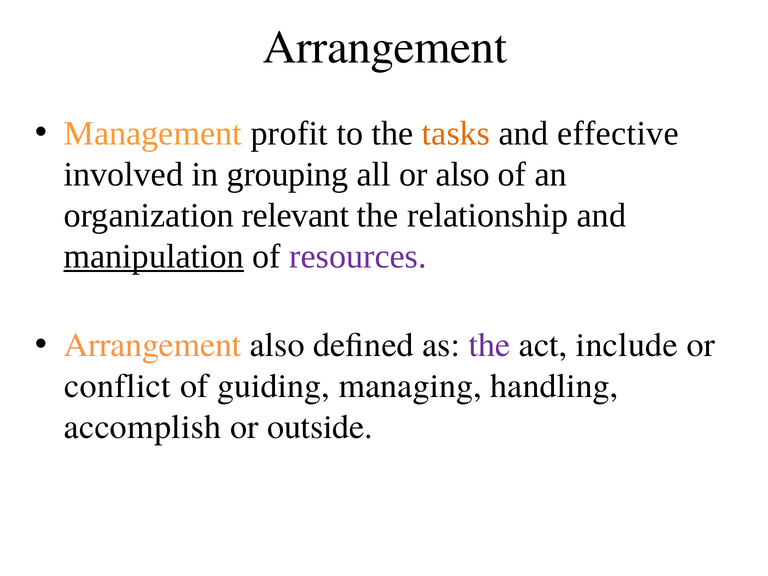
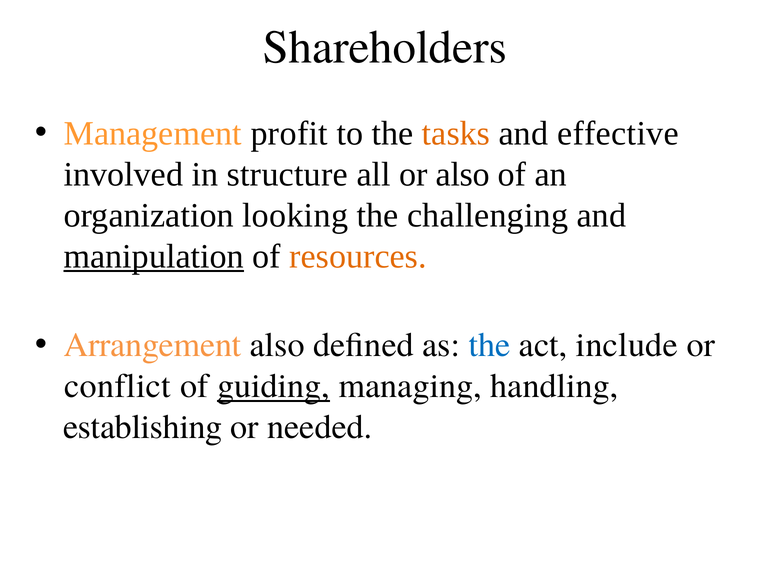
Arrangement at (385, 47): Arrangement -> Shareholders
grouping: grouping -> structure
relevant: relevant -> looking
relationship: relationship -> challenging
resources colour: purple -> orange
the at (490, 345) colour: purple -> blue
guiding underline: none -> present
accomplish: accomplish -> establishing
outside: outside -> needed
